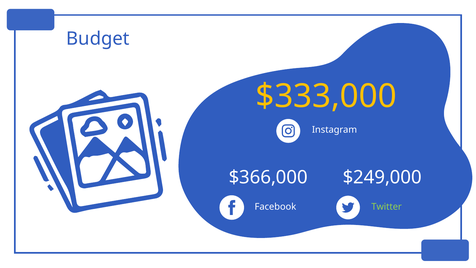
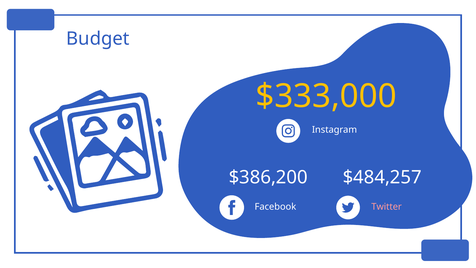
$366,000: $366,000 -> $386,200
$249,000: $249,000 -> $484,257
Twitter colour: light green -> pink
